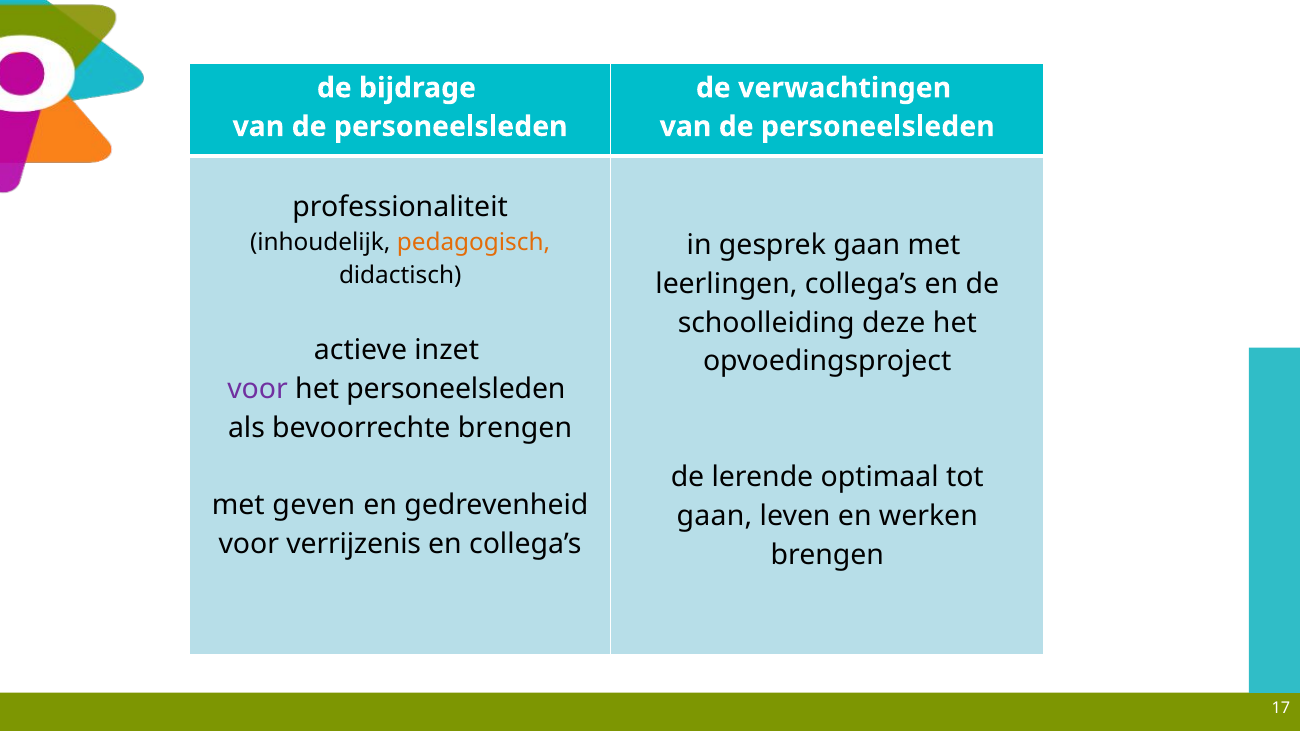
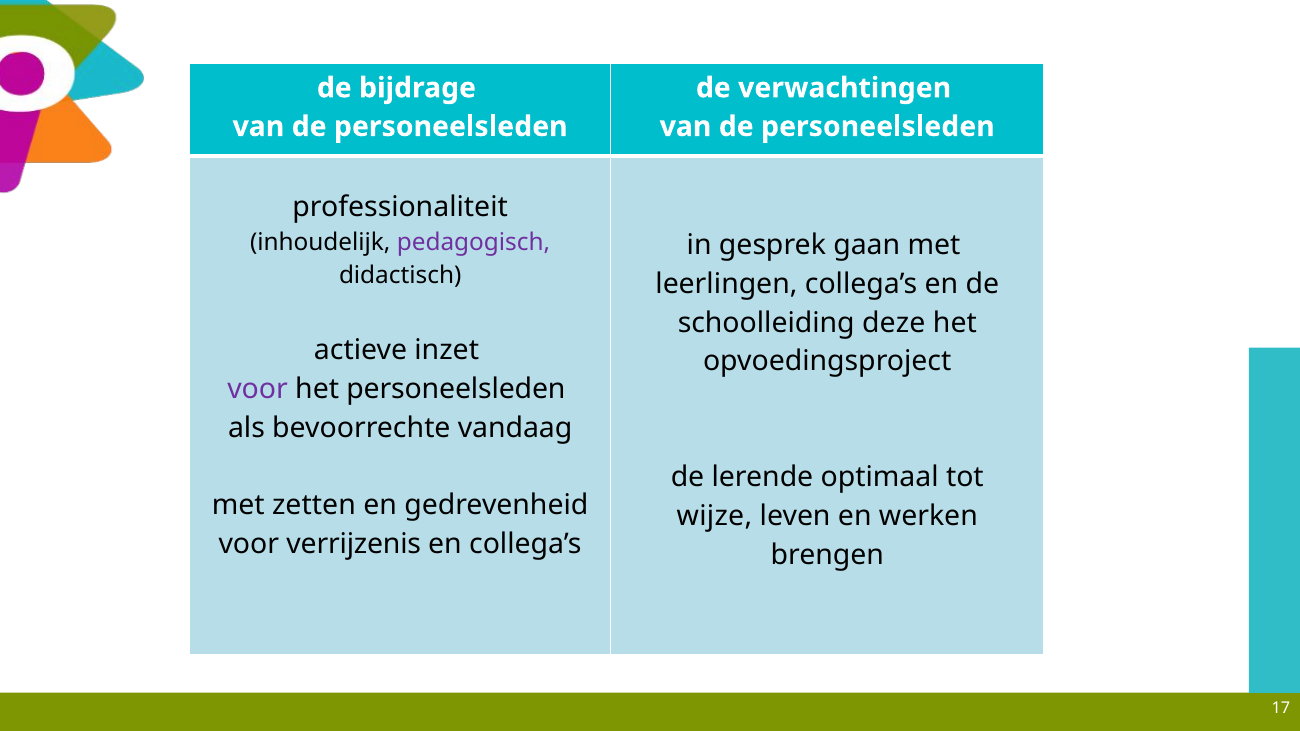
pedagogisch colour: orange -> purple
bevoorrechte brengen: brengen -> vandaag
geven: geven -> zetten
gaan at (714, 516): gaan -> wijze
